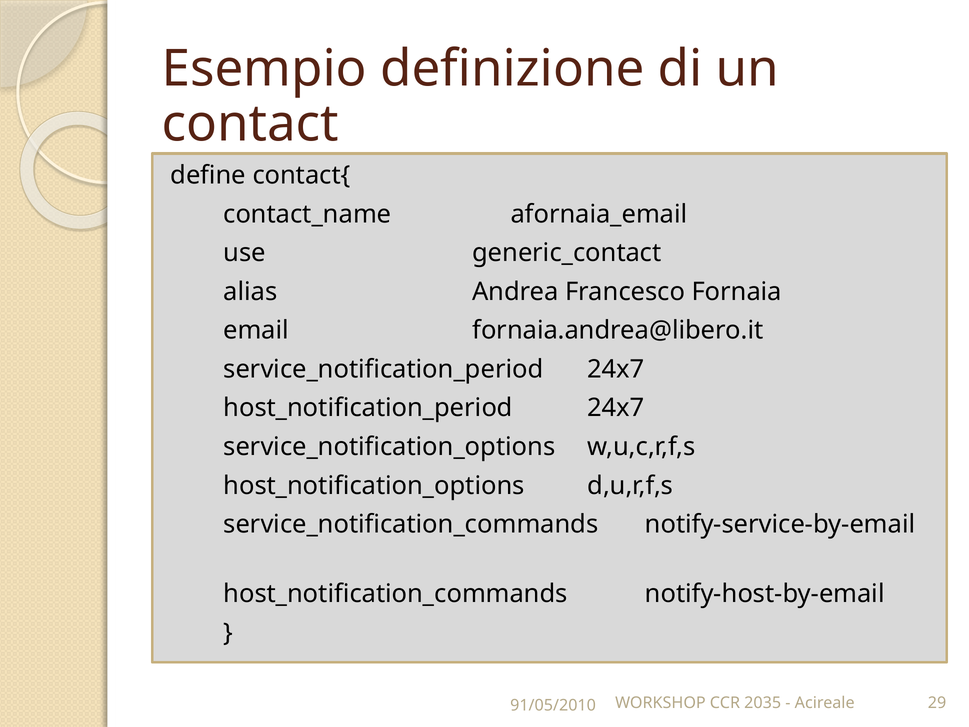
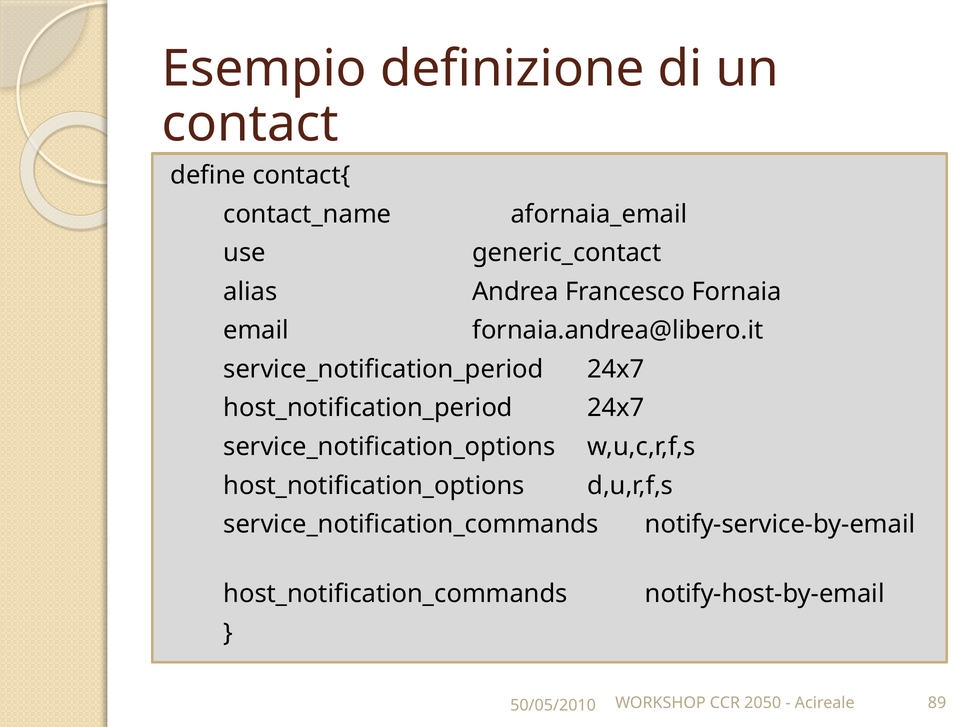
2035: 2035 -> 2050
29: 29 -> 89
91/05/2010: 91/05/2010 -> 50/05/2010
